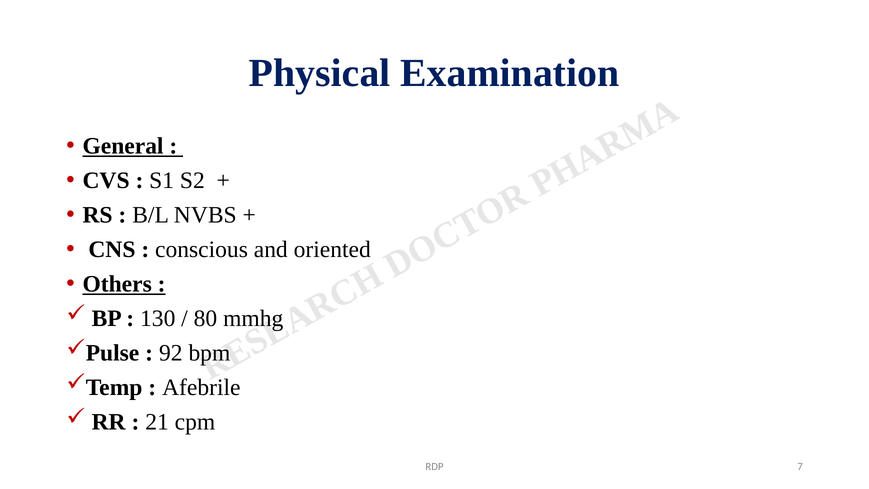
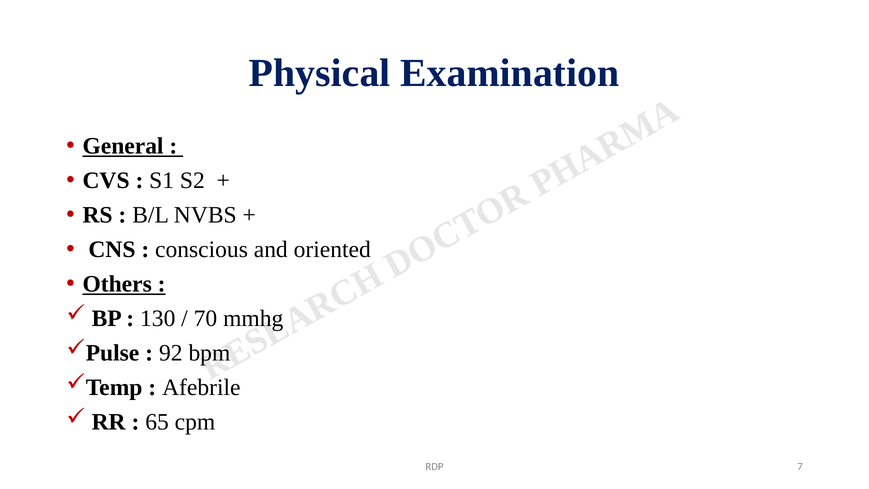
80: 80 -> 70
21: 21 -> 65
